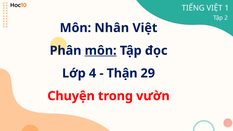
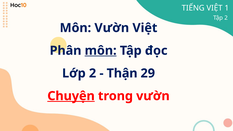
Môn Nhân: Nhân -> Vườn
Lớp 4: 4 -> 2
Chuyện underline: none -> present
